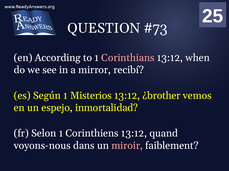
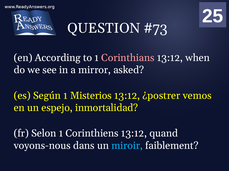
recibí: recibí -> asked
¿brother: ¿brother -> ¿postrer
miroir colour: pink -> light blue
